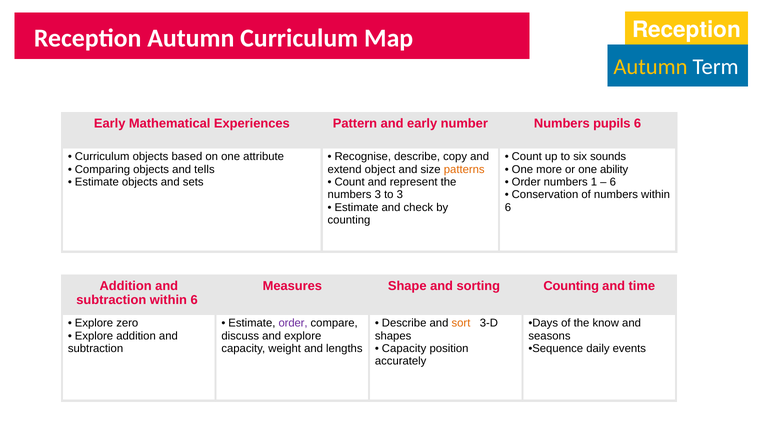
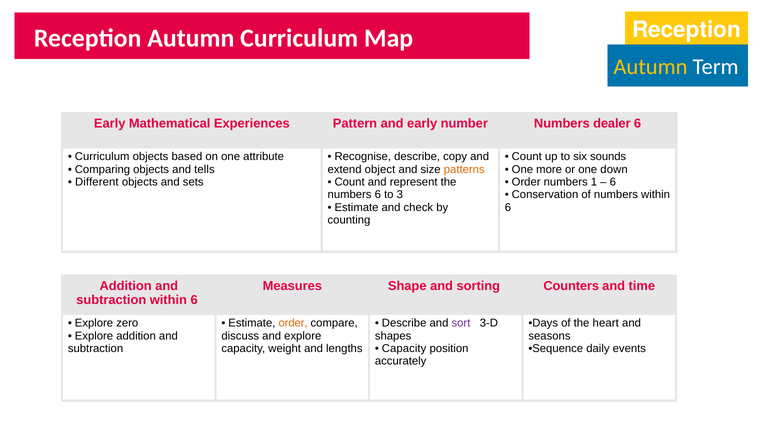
pupils: pupils -> dealer
ability: ability -> down
Estimate at (97, 182): Estimate -> Different
numbers 3: 3 -> 6
sorting Counting: Counting -> Counters
order at (293, 323) colour: purple -> orange
sort colour: orange -> purple
know: know -> heart
